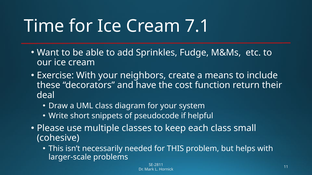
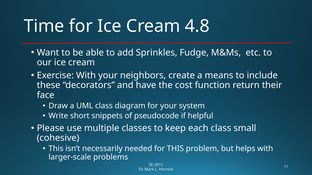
7.1: 7.1 -> 4.8
deal: deal -> face
